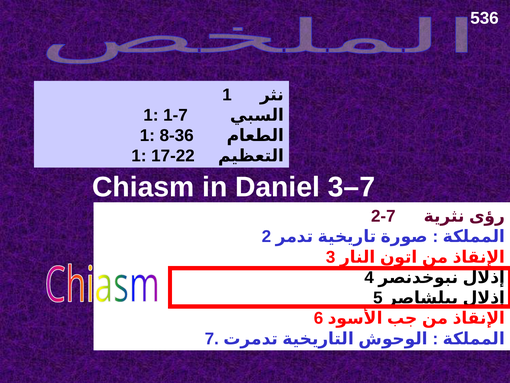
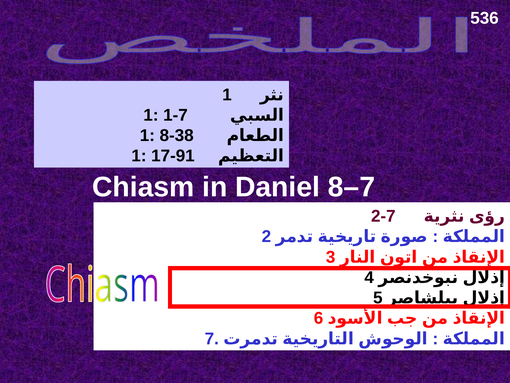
8-36: 8-36 -> 8-38
17-22: 17-22 -> 17-91
3–7: 3–7 -> 8–7
